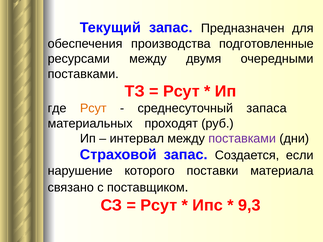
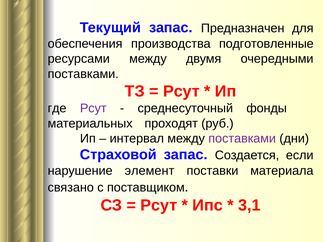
Рсут at (93, 108) colour: orange -> purple
запаса: запаса -> фонды
которого: которого -> элемент
9,3: 9,3 -> 3,1
